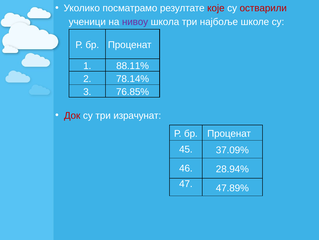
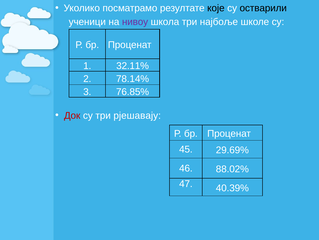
које colour: red -> black
остварили colour: red -> black
88.11%: 88.11% -> 32.11%
израчунат: израчунат -> рјешавају
37.09%: 37.09% -> 29.69%
28.94%: 28.94% -> 88.02%
47.89%: 47.89% -> 40.39%
